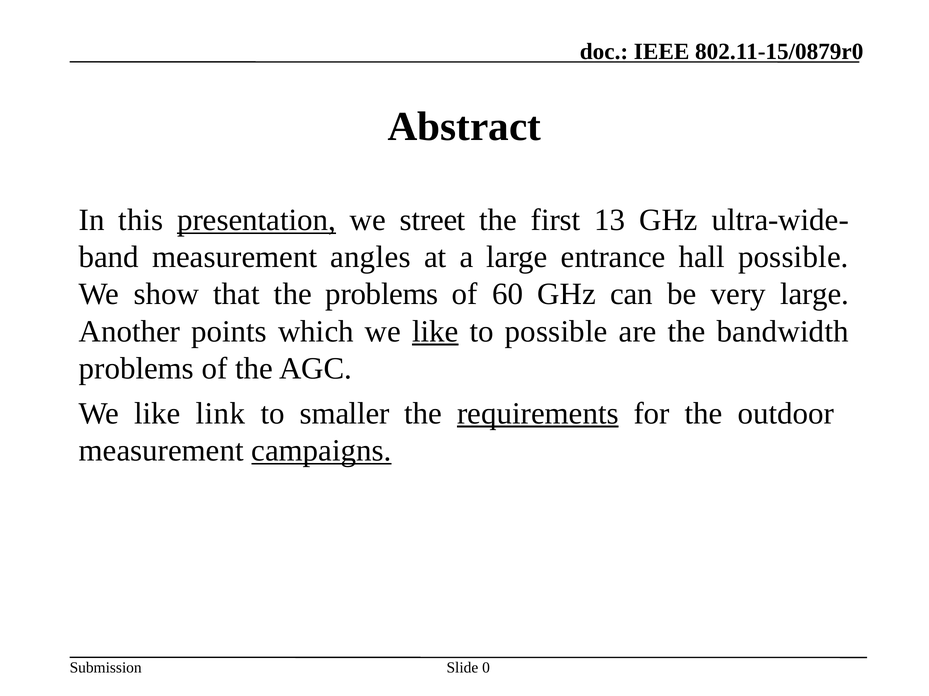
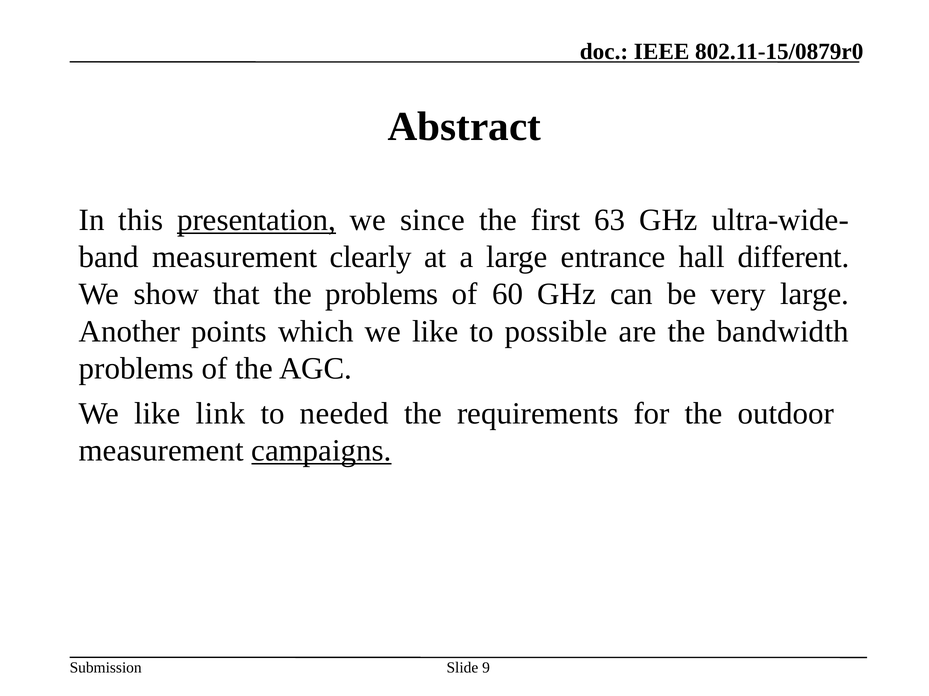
street: street -> since
13: 13 -> 63
angles: angles -> clearly
hall possible: possible -> different
like at (435, 332) underline: present -> none
smaller: smaller -> needed
requirements underline: present -> none
0: 0 -> 9
